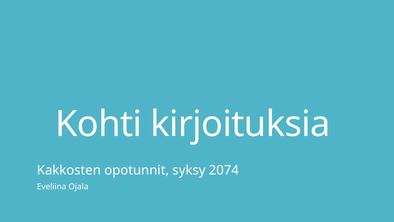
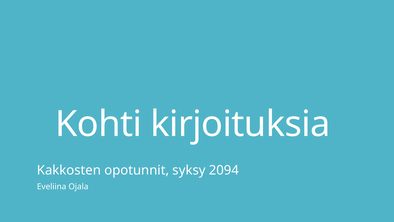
2074: 2074 -> 2094
